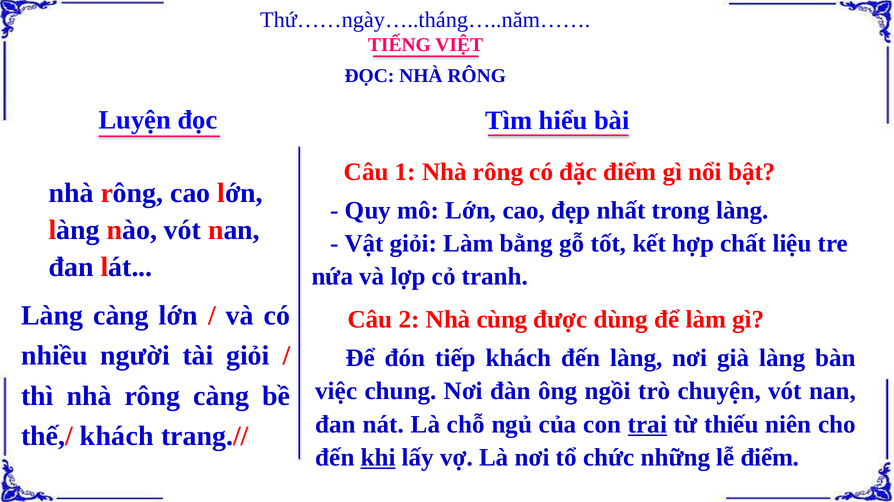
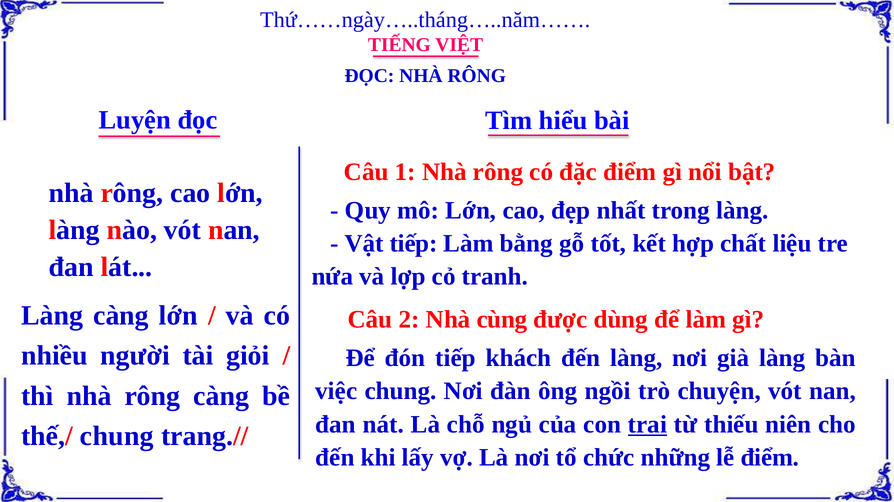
Vật giỏi: giỏi -> tiếp
thế,/ khách: khách -> chung
khi underline: present -> none
